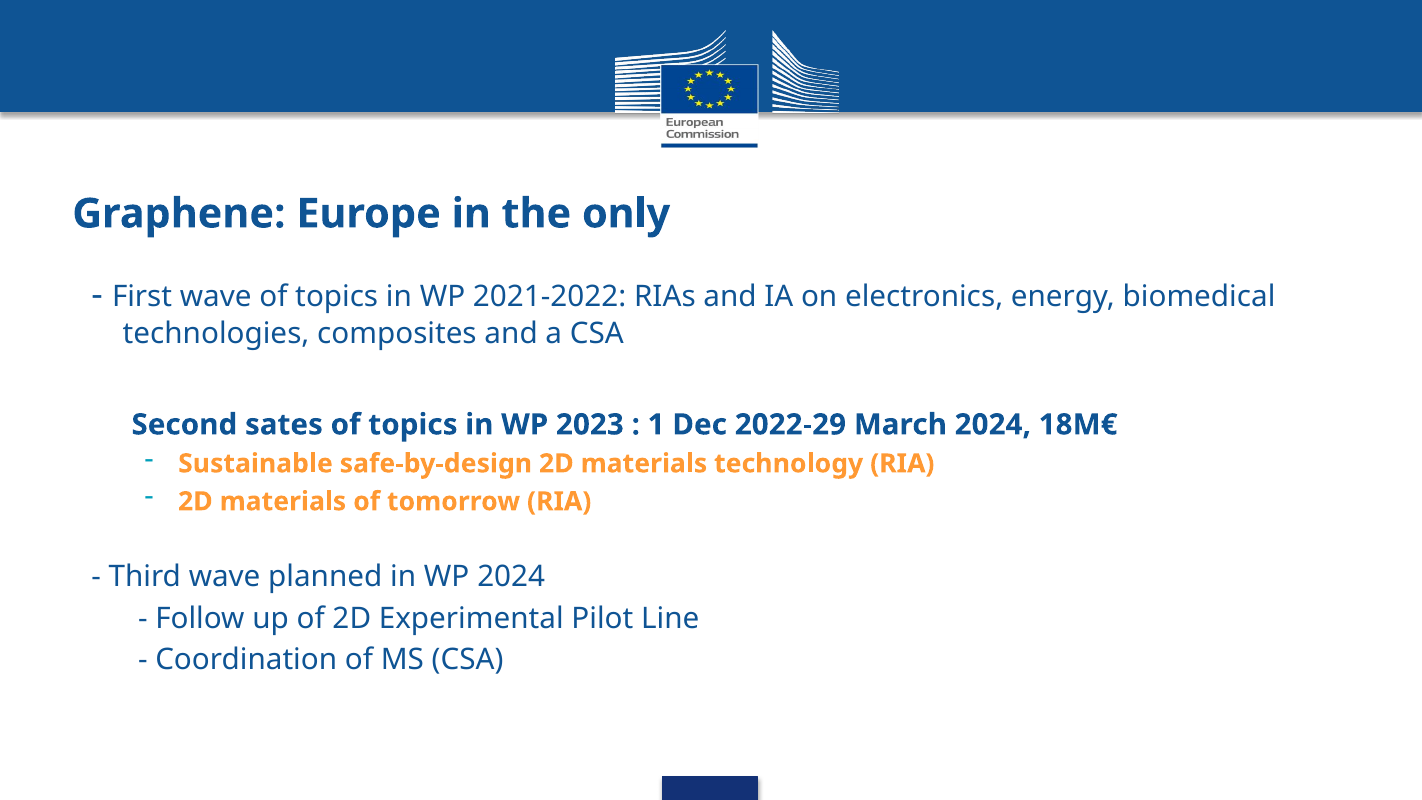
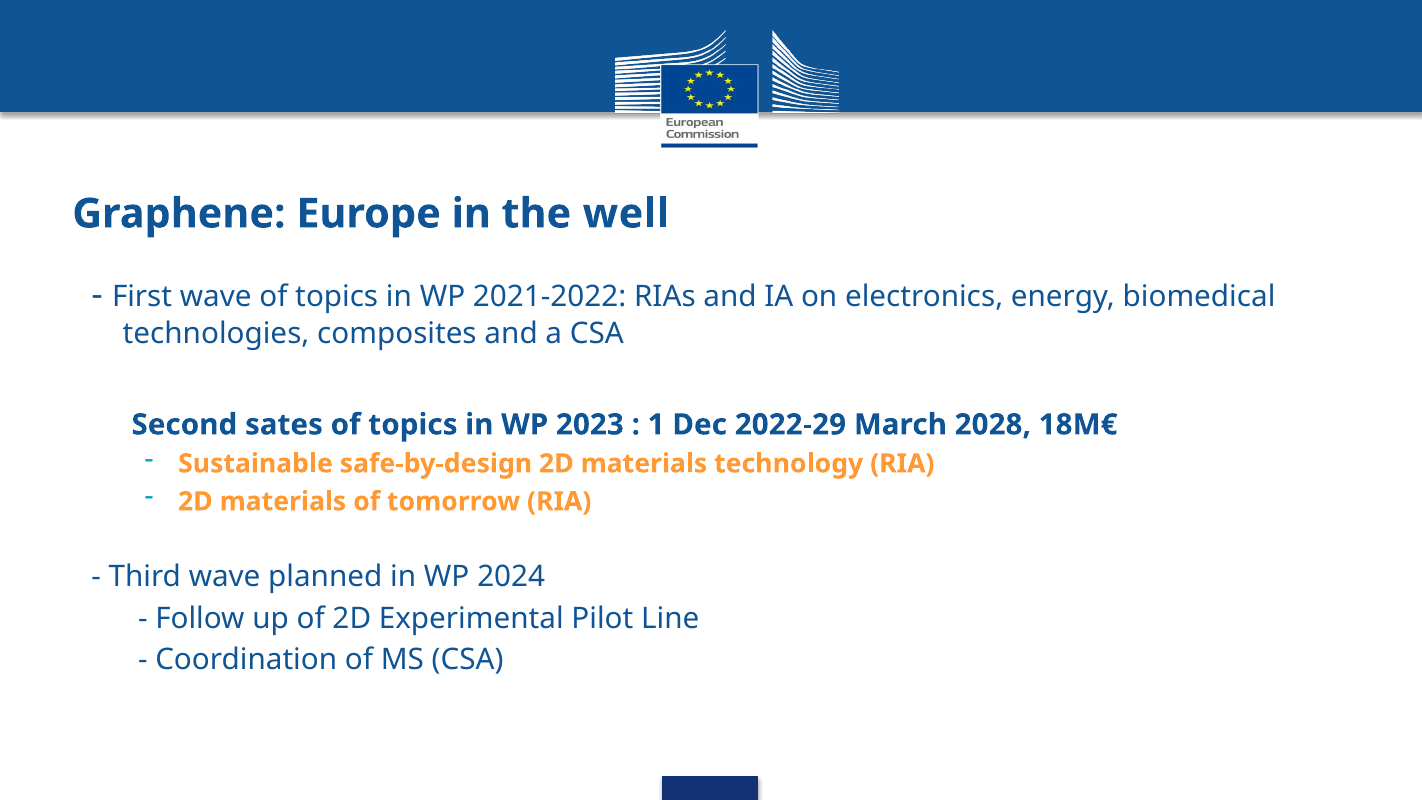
only: only -> well
March 2024: 2024 -> 2028
